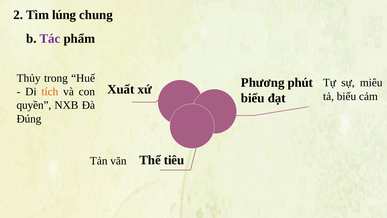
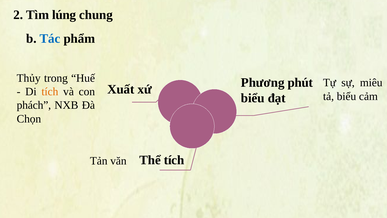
Tác colour: purple -> blue
quyền: quyền -> phách
Đúng: Đúng -> Chọn
Thể tiêu: tiêu -> tích
